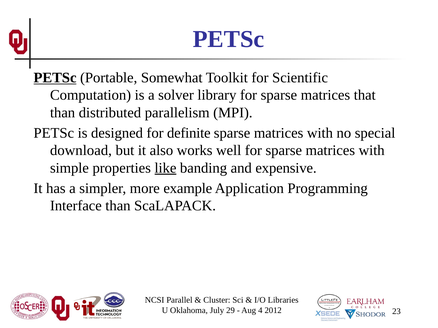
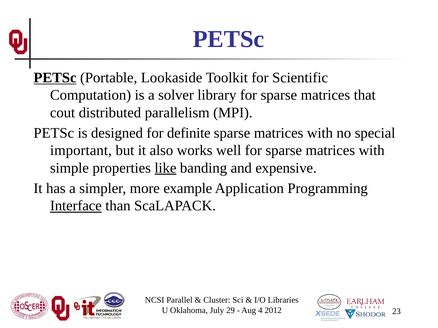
Somewhat: Somewhat -> Lookaside
than at (63, 113): than -> cout
download: download -> important
Interface underline: none -> present
